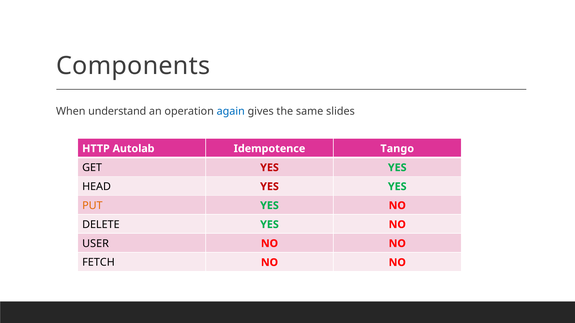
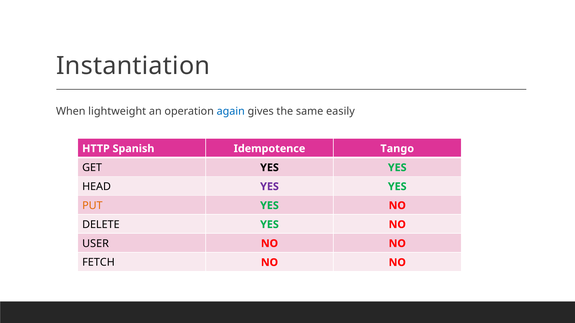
Components: Components -> Instantiation
understand: understand -> lightweight
slides: slides -> easily
Autolab: Autolab -> Spanish
YES at (269, 168) colour: red -> black
YES at (269, 187) colour: red -> purple
